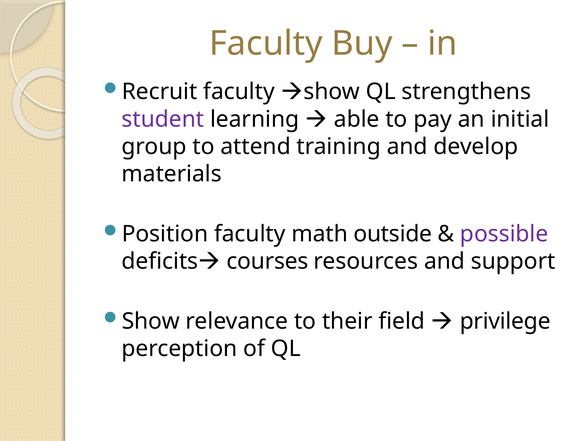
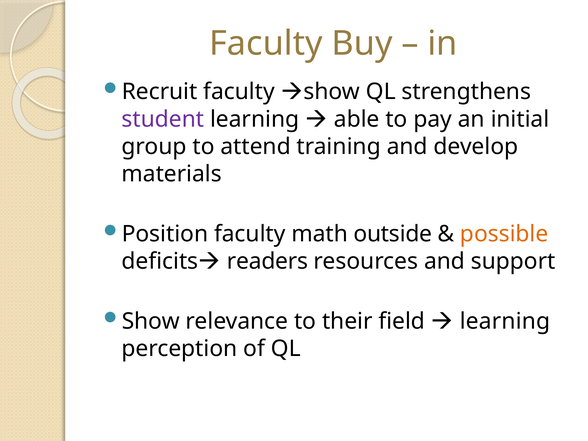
possible colour: purple -> orange
courses: courses -> readers
privilege at (505, 321): privilege -> learning
